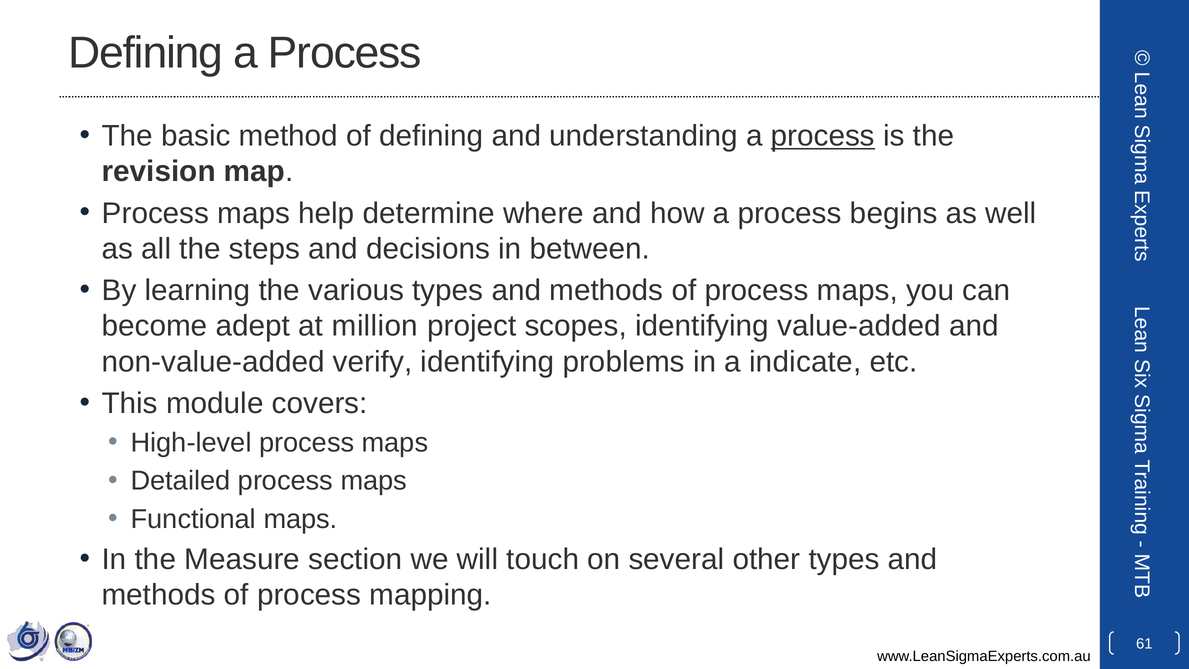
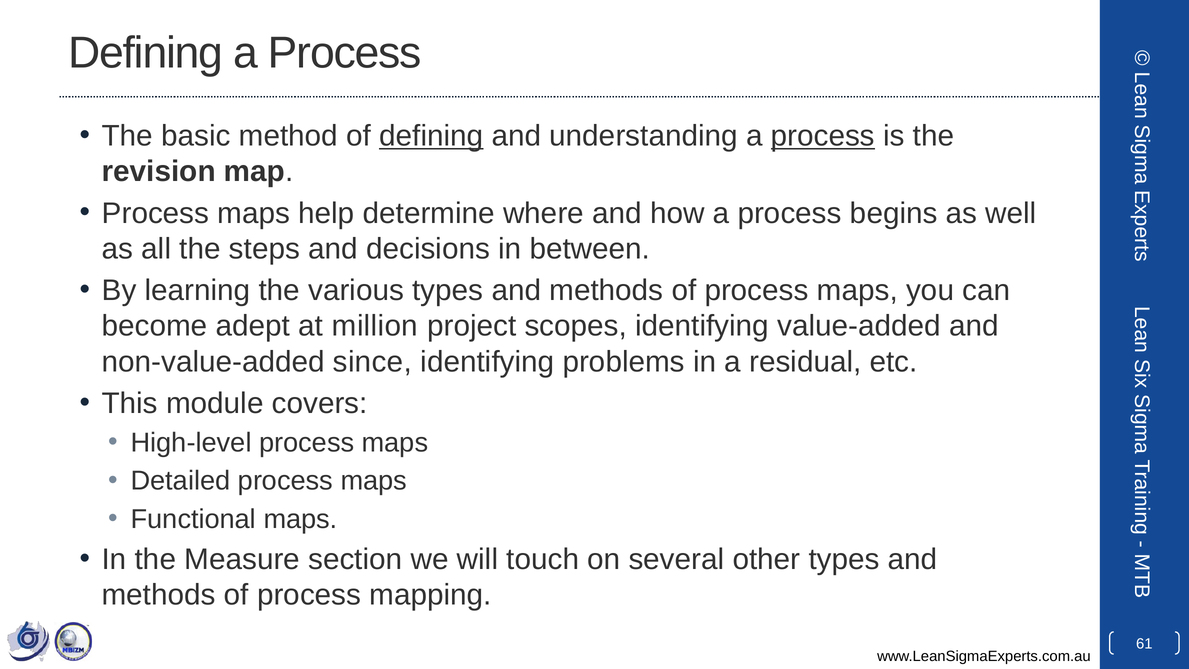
defining at (431, 136) underline: none -> present
verify: verify -> since
indicate: indicate -> residual
